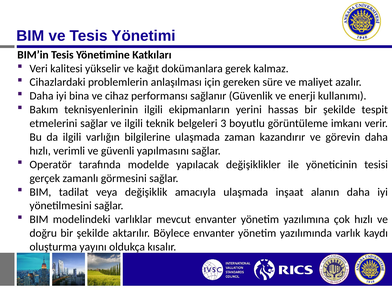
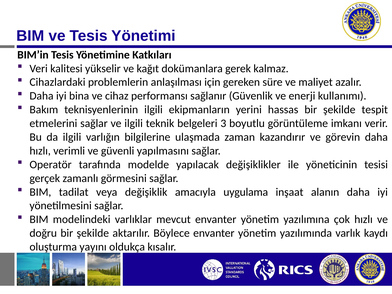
amacıyla ulaşmada: ulaşmada -> uygulama
